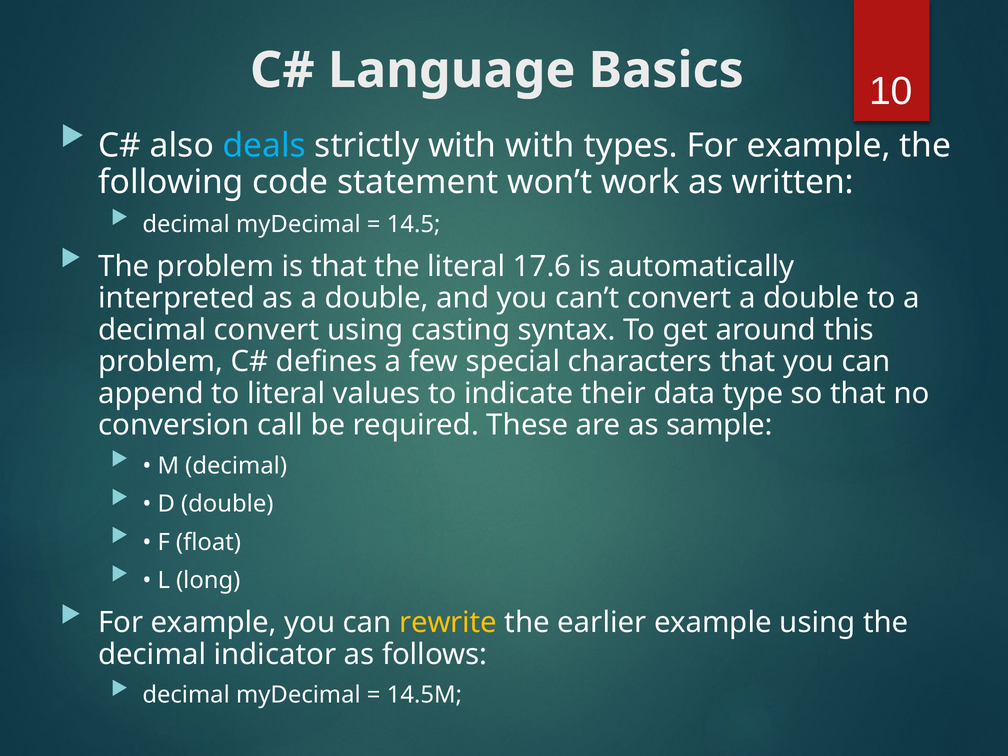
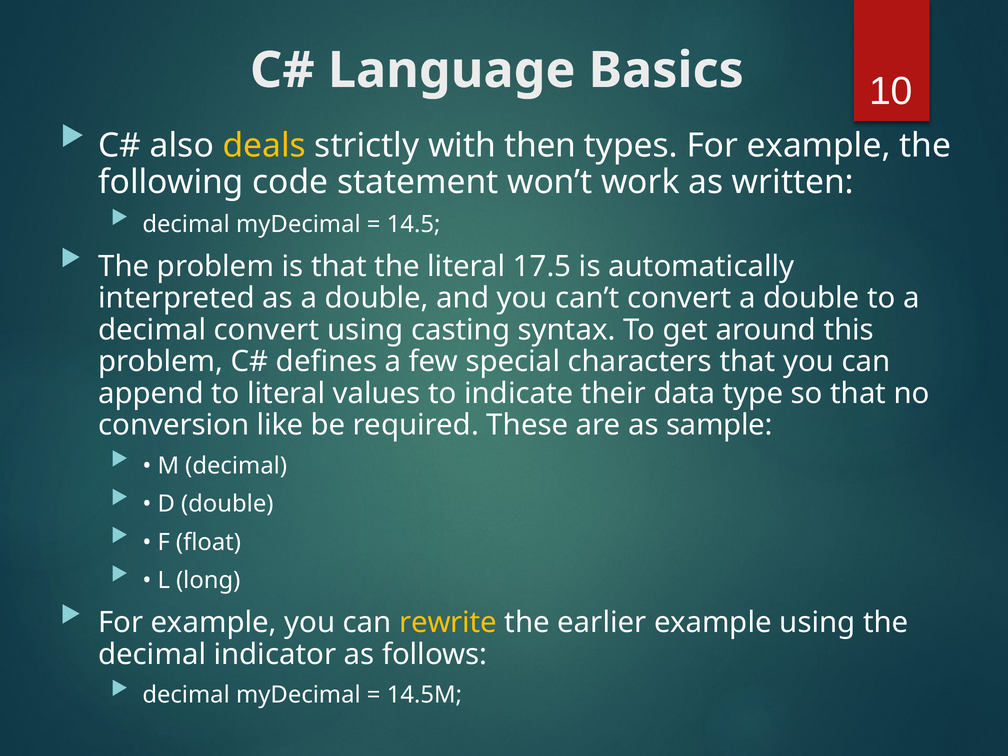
deals colour: light blue -> yellow
with with: with -> then
17.6: 17.6 -> 17.5
call: call -> like
